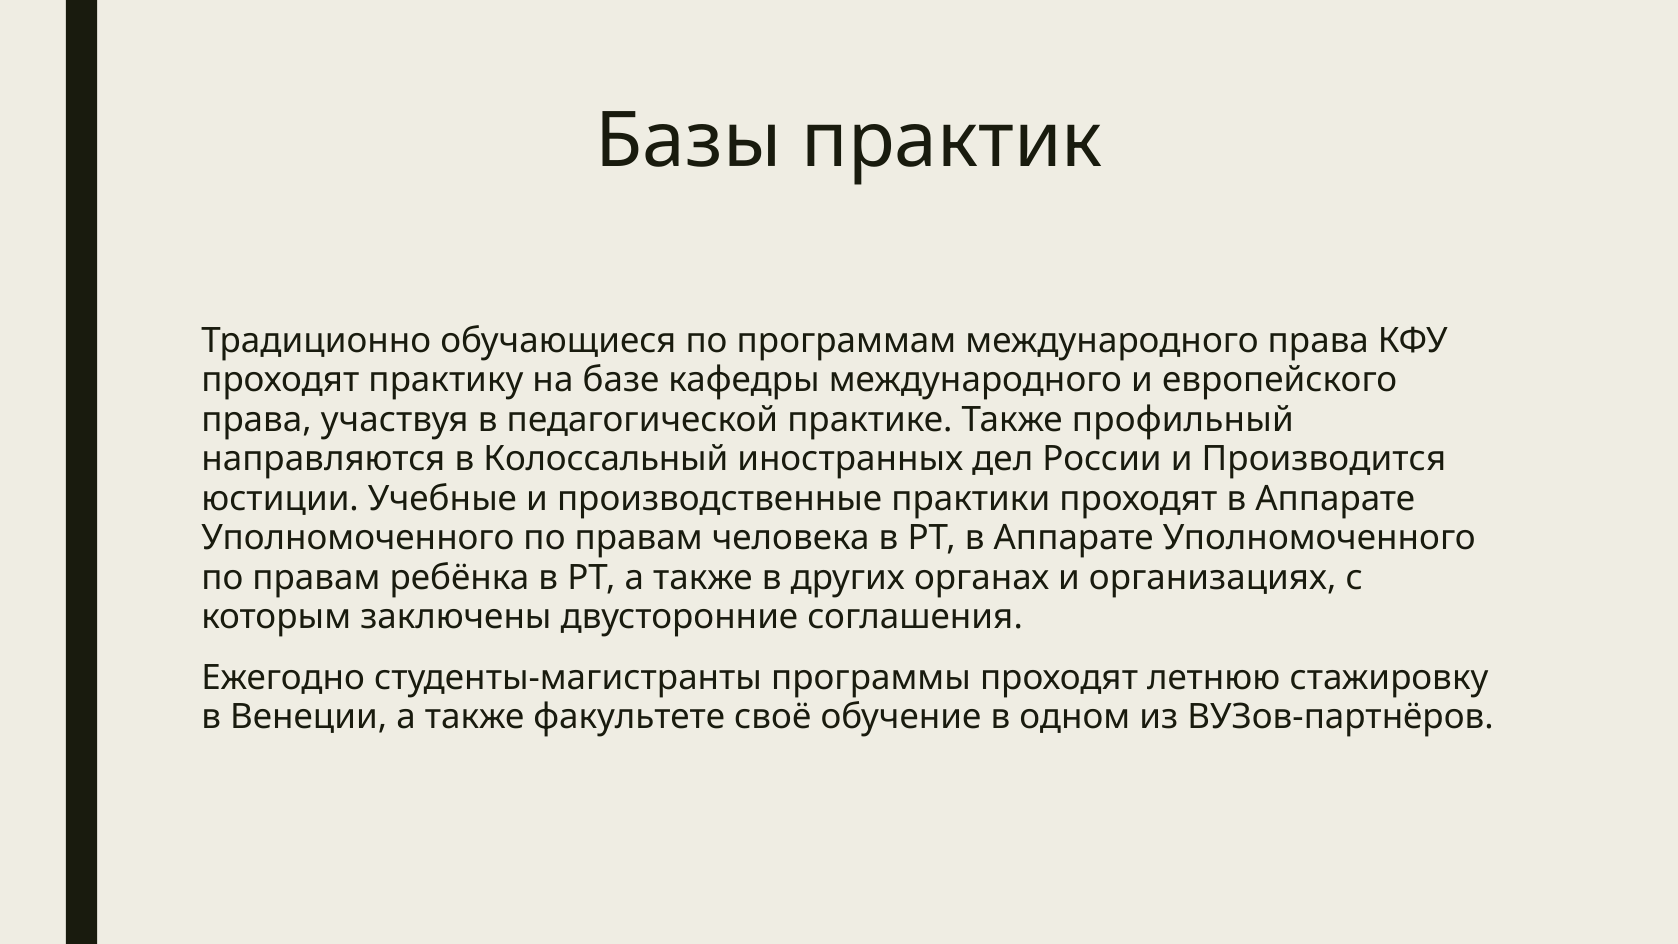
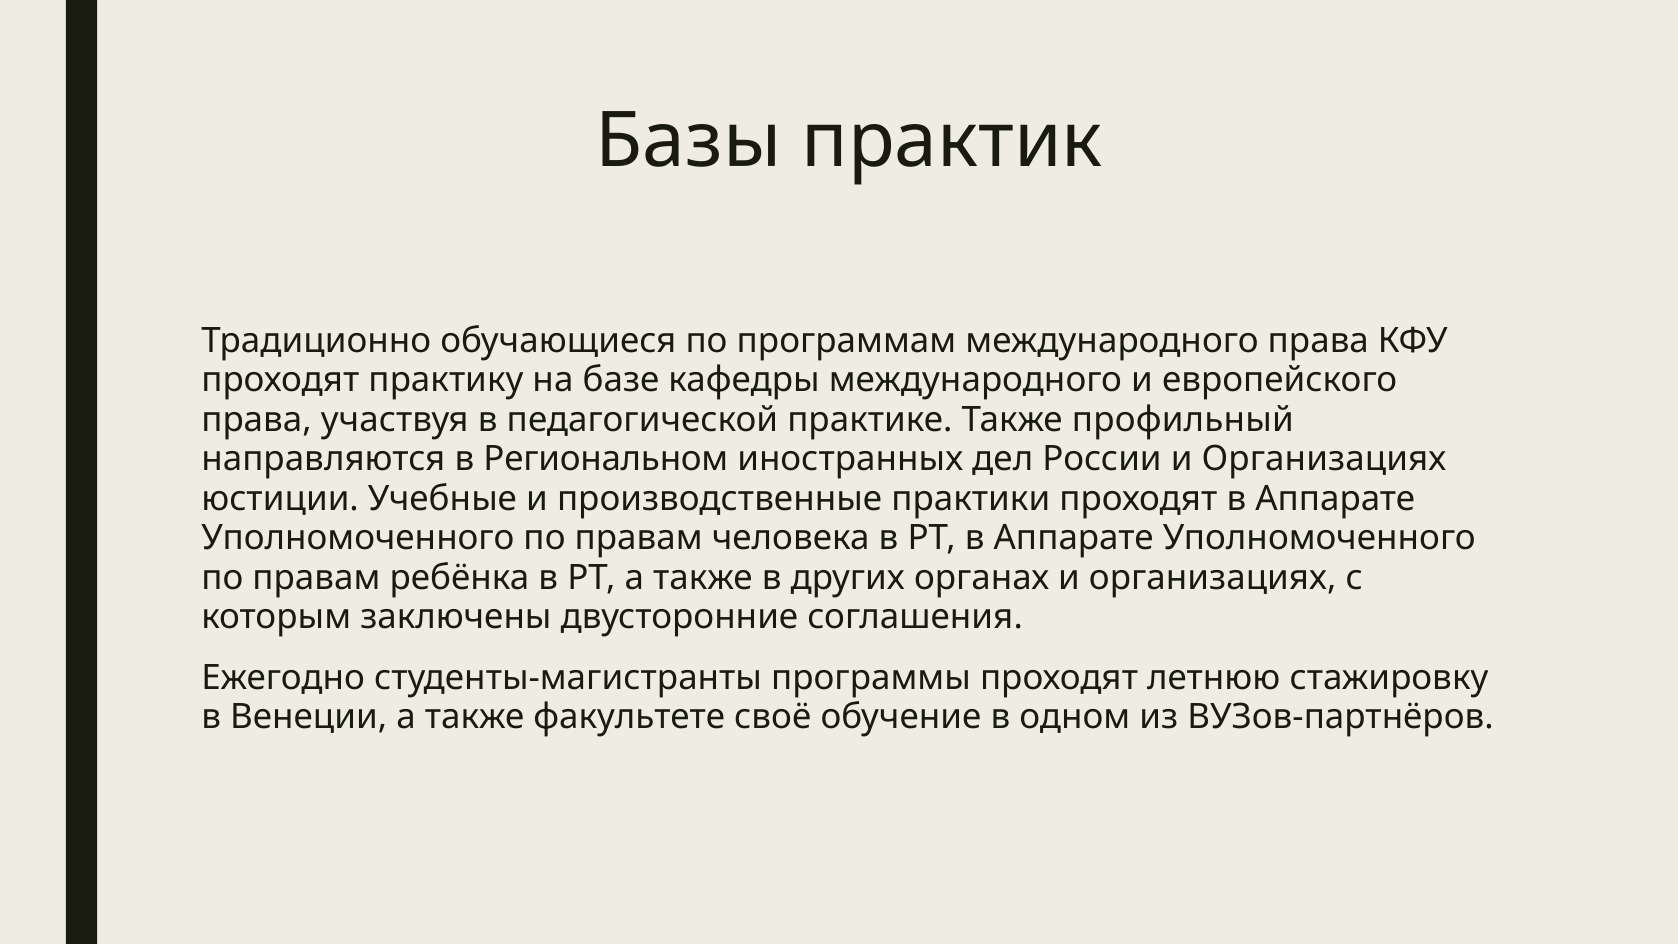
Колоссальный: Колоссальный -> Региональном
России и Производится: Производится -> Организациях
